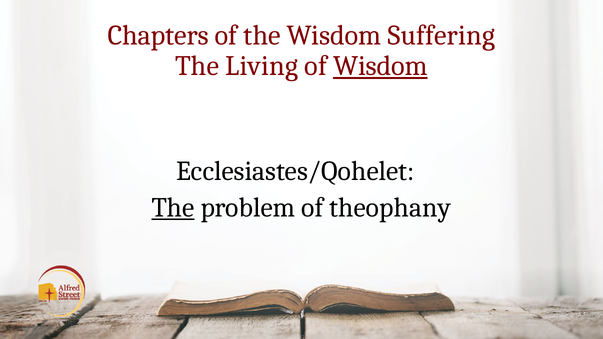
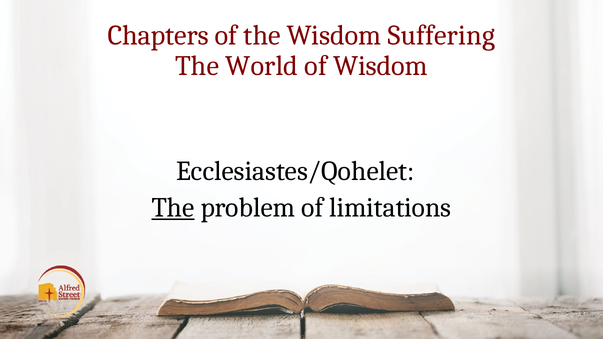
Living: Living -> World
Wisdom at (380, 66) underline: present -> none
theophany: theophany -> limitations
